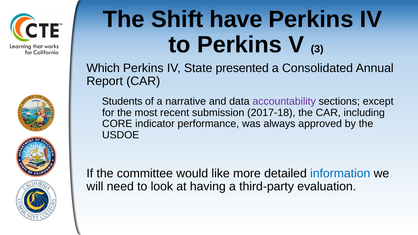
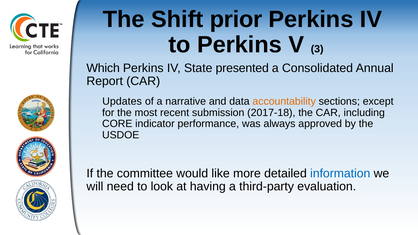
have: have -> prior
Students: Students -> Updates
accountability colour: purple -> orange
